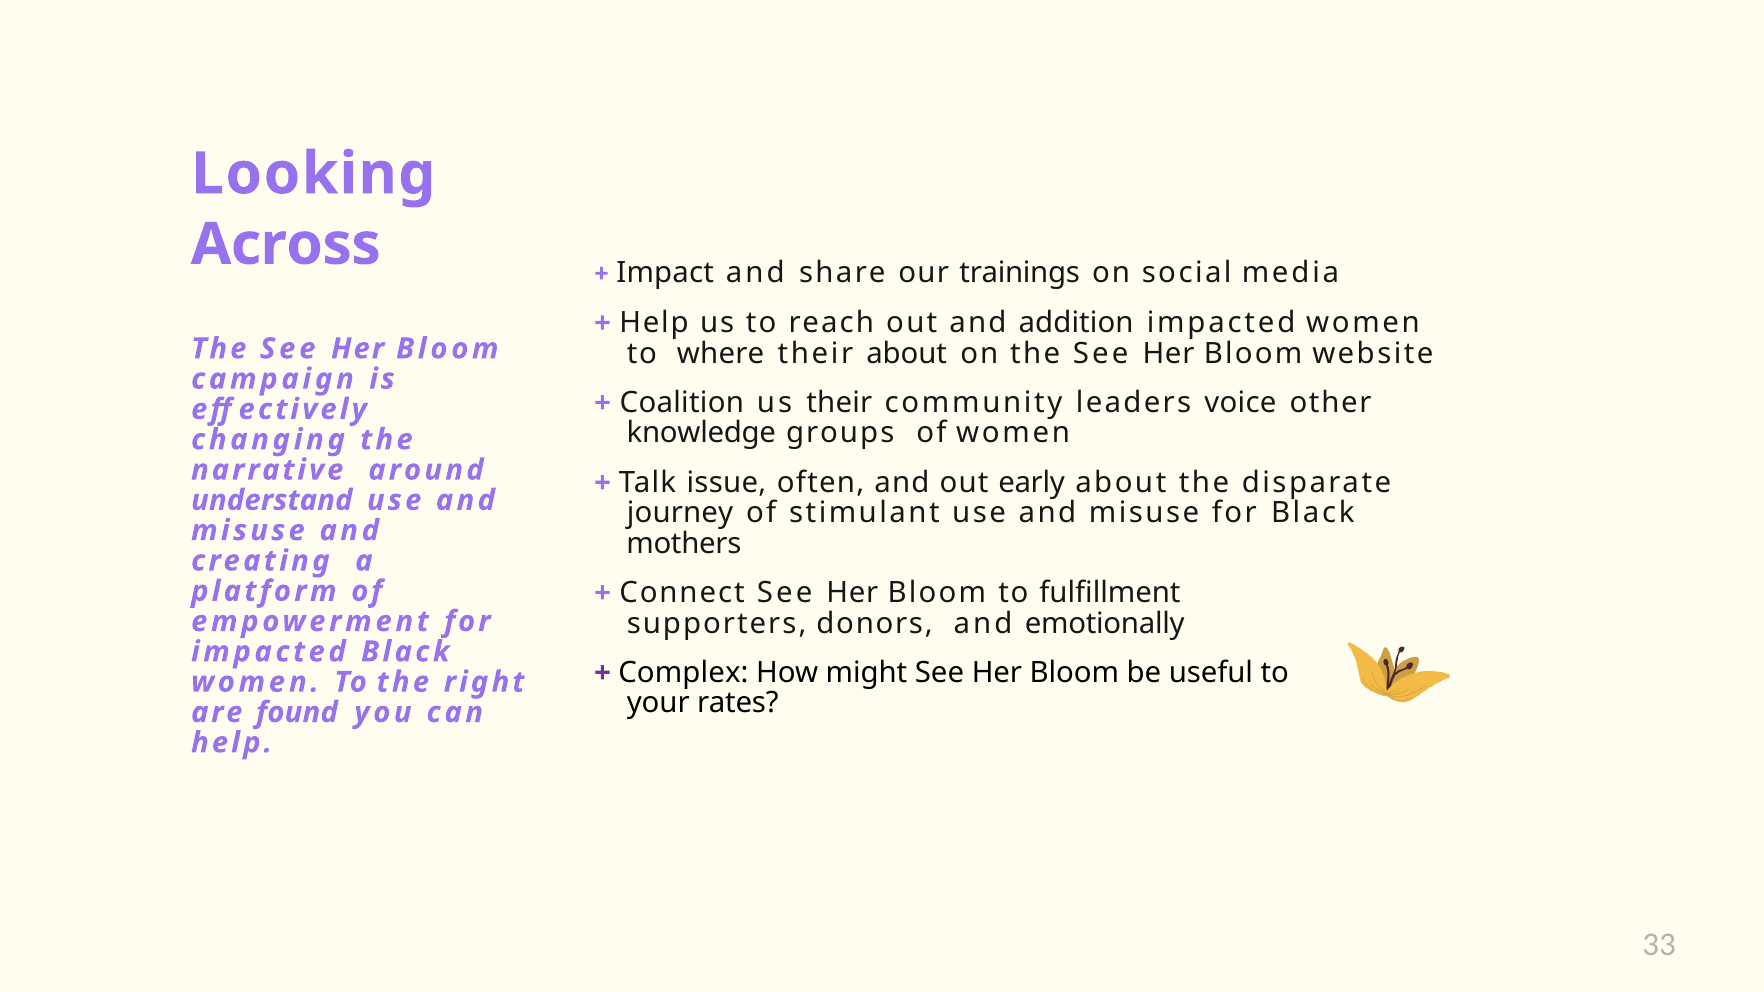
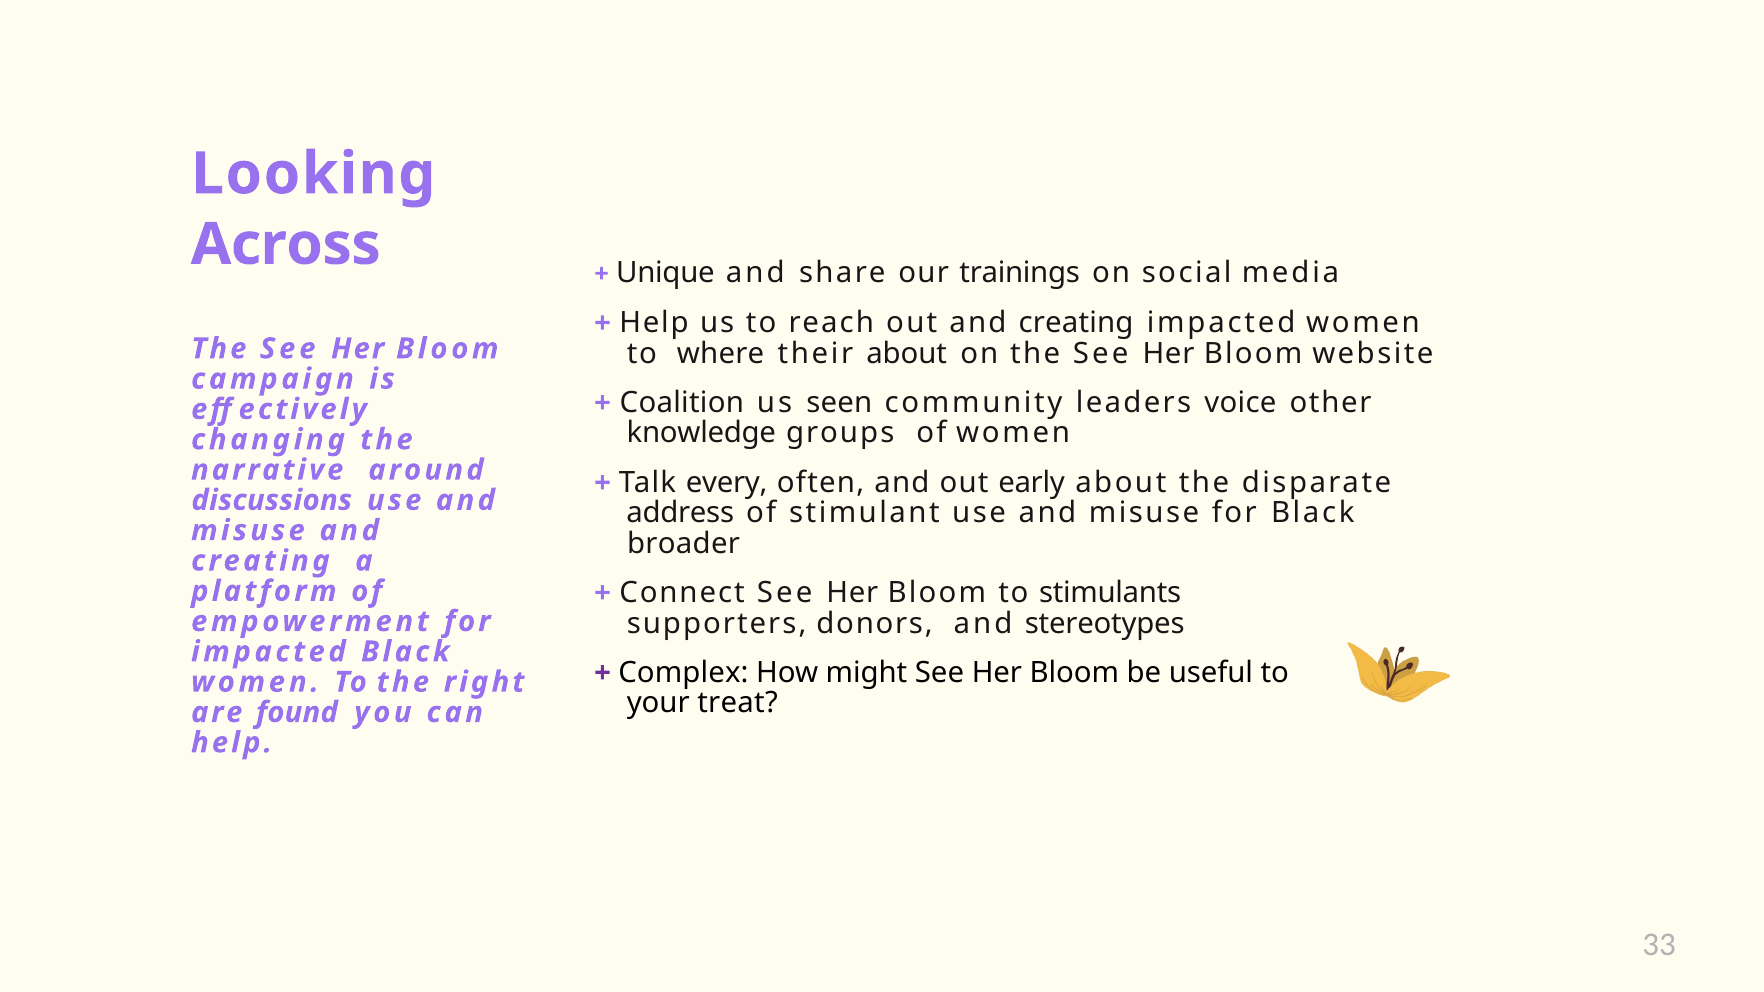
Impact: Impact -> Unique
out and addition: addition -> creating
us their: their -> seen
issue: issue -> every
understand: understand -> discussions
journey: journey -> address
mothers: mothers -> broader
fulfillment: fulfillment -> stimulants
emotionally: emotionally -> stereotypes
rates: rates -> treat
